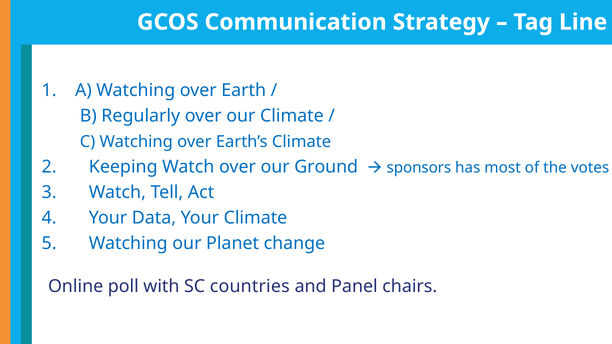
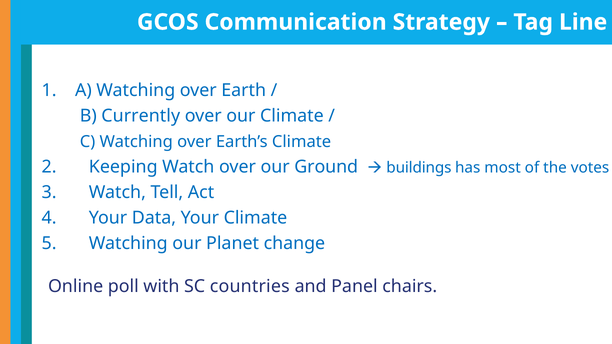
Regularly: Regularly -> Currently
sponsors: sponsors -> buildings
